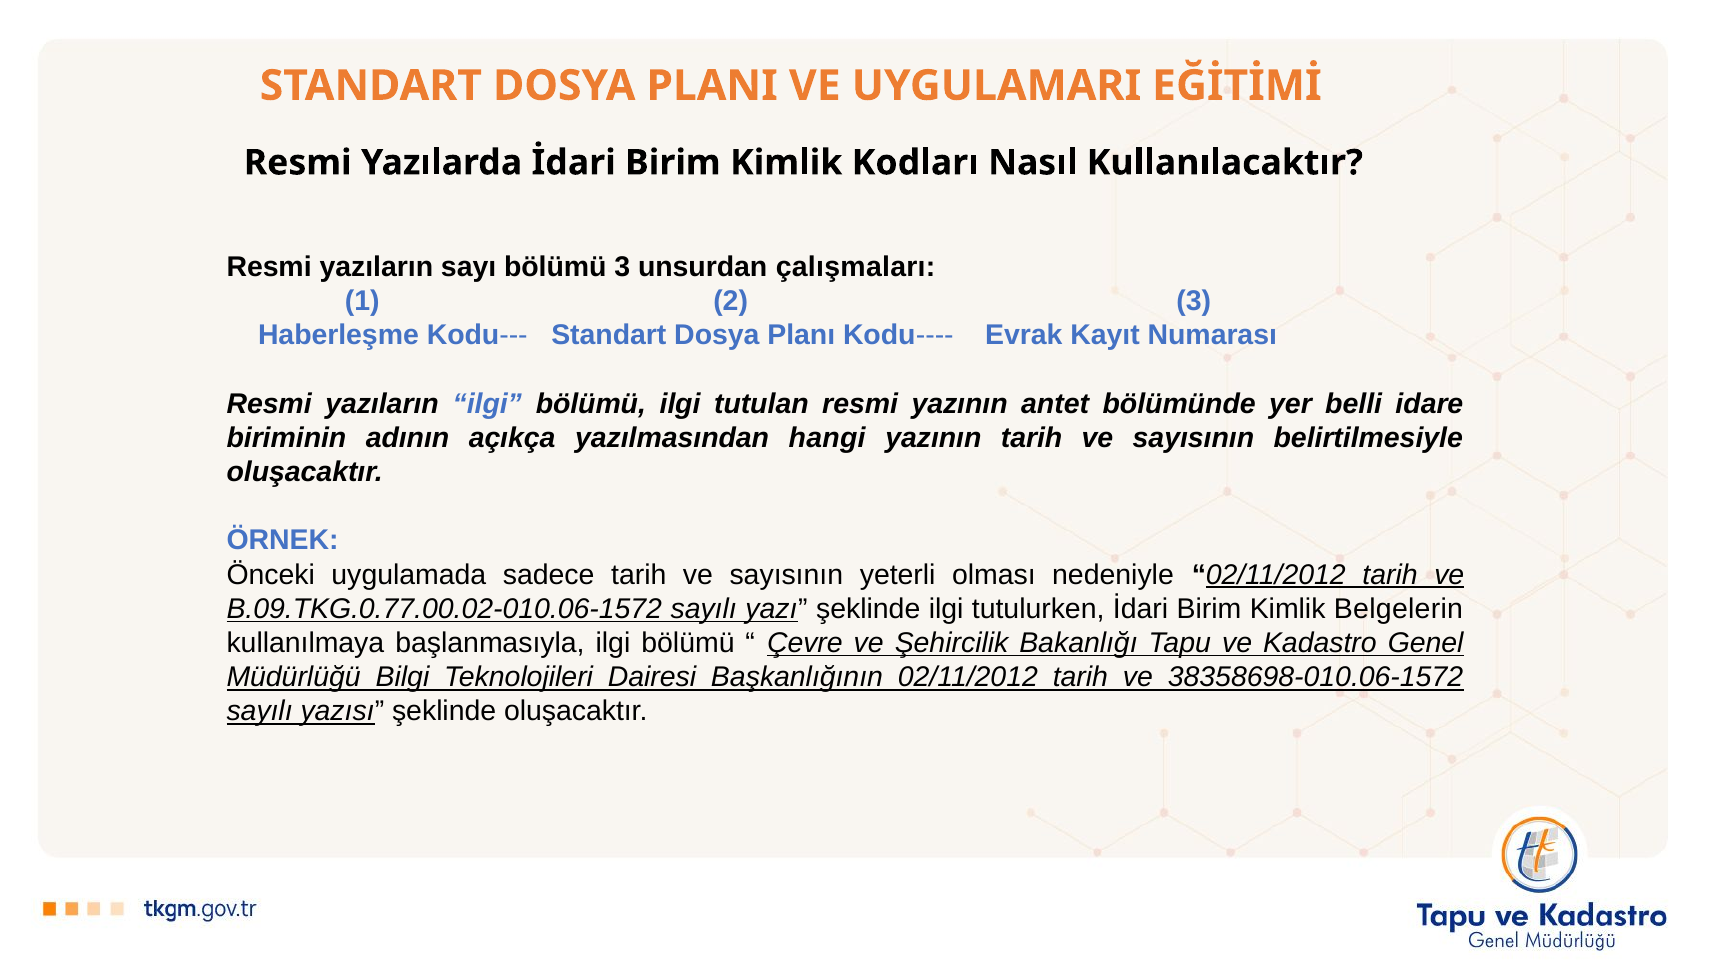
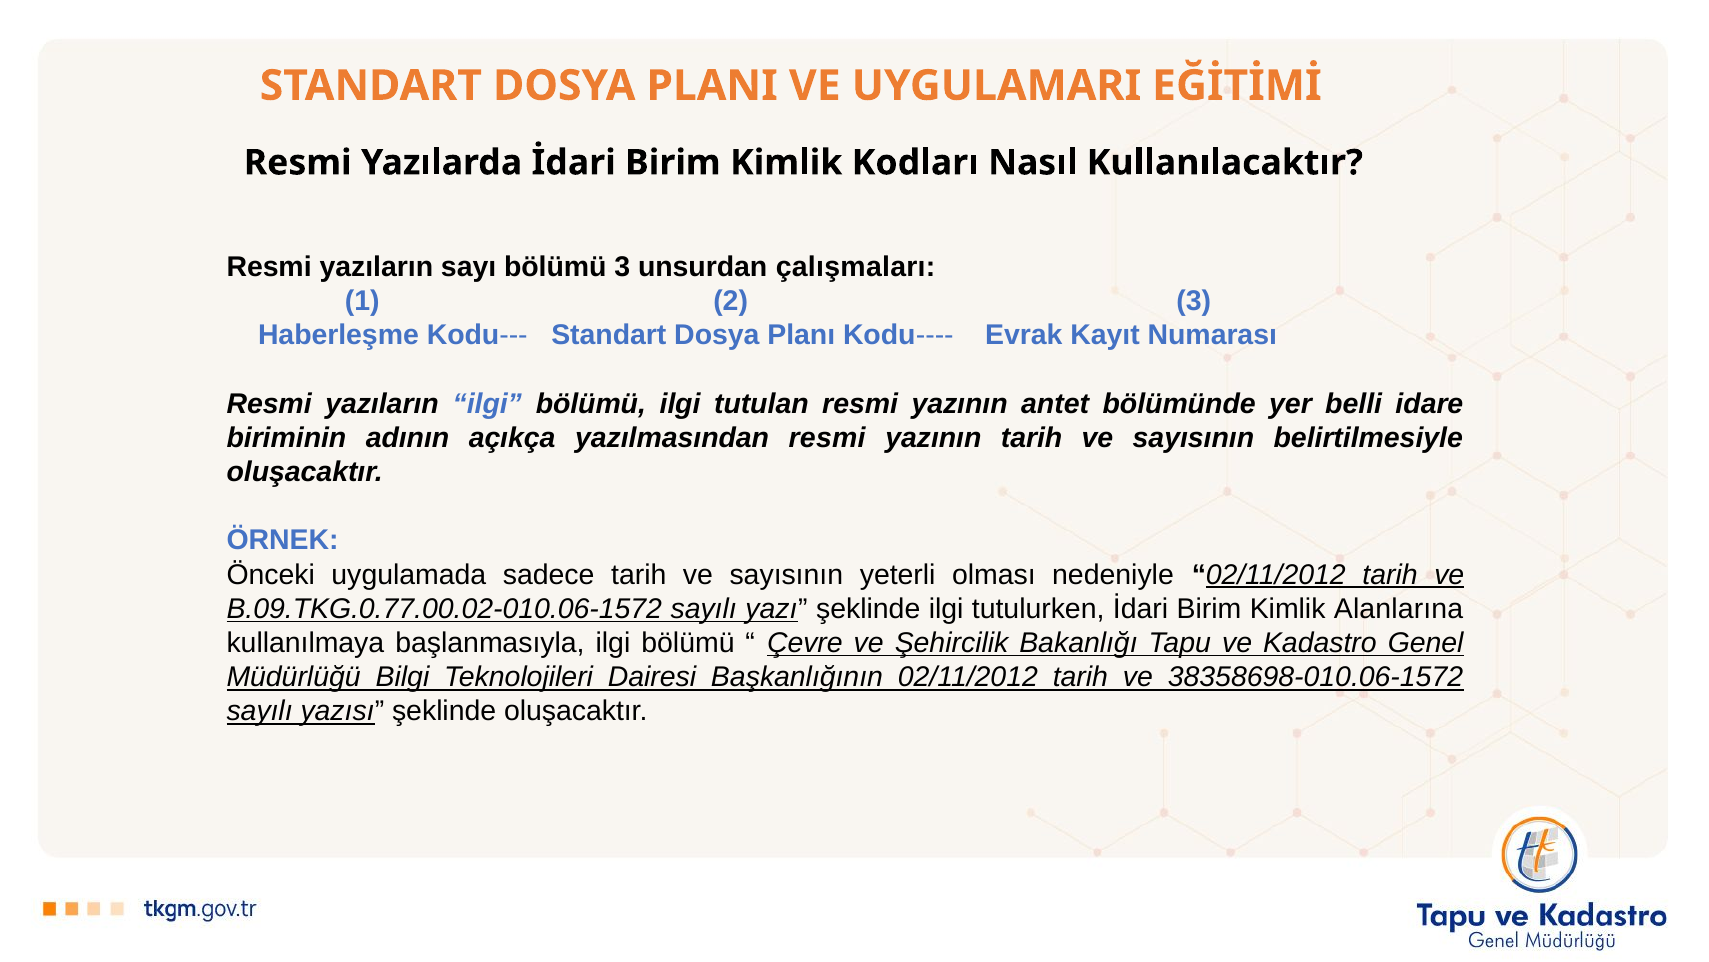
yazılmasından hangi: hangi -> resmi
Belgelerin: Belgelerin -> Alanlarına
